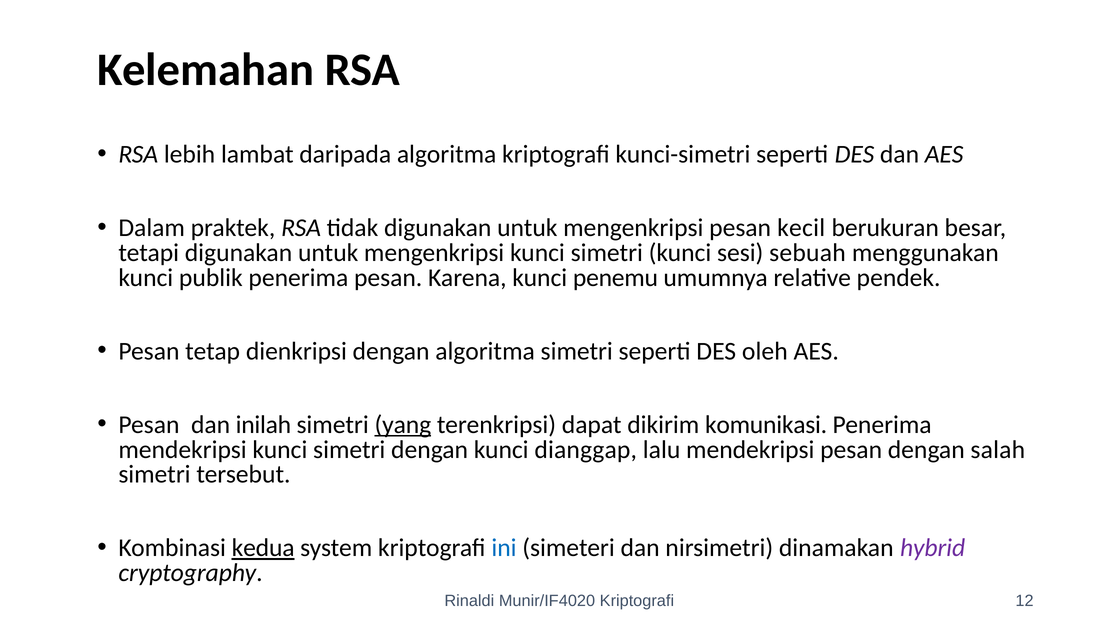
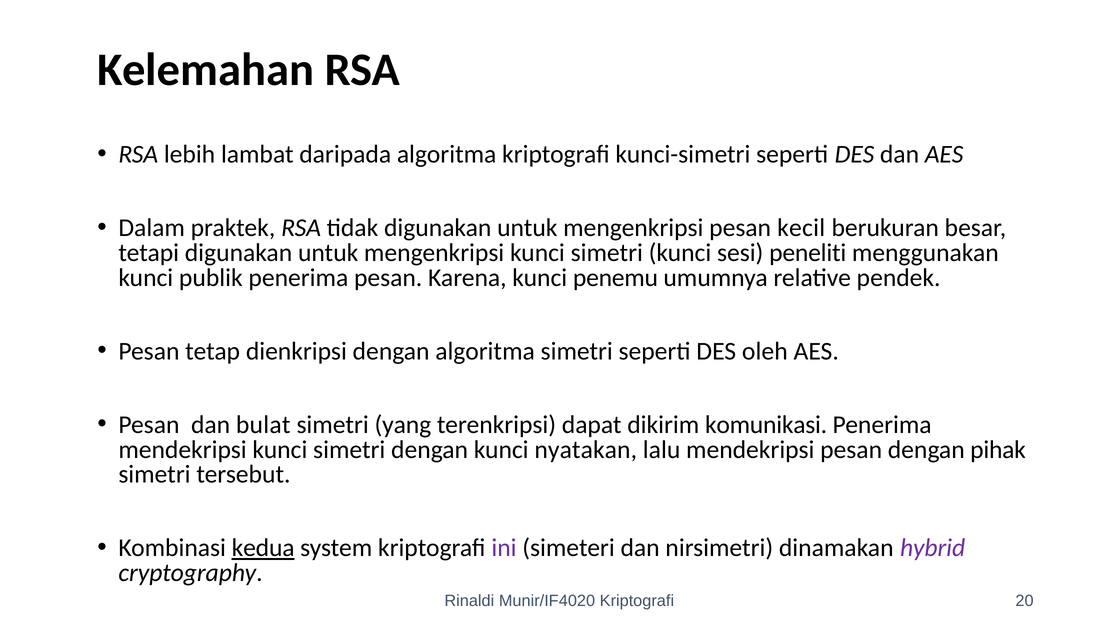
sebuah: sebuah -> peneliti
inilah: inilah -> bulat
yang underline: present -> none
dianggap: dianggap -> nyatakan
salah: salah -> pihak
ini colour: blue -> purple
12: 12 -> 20
